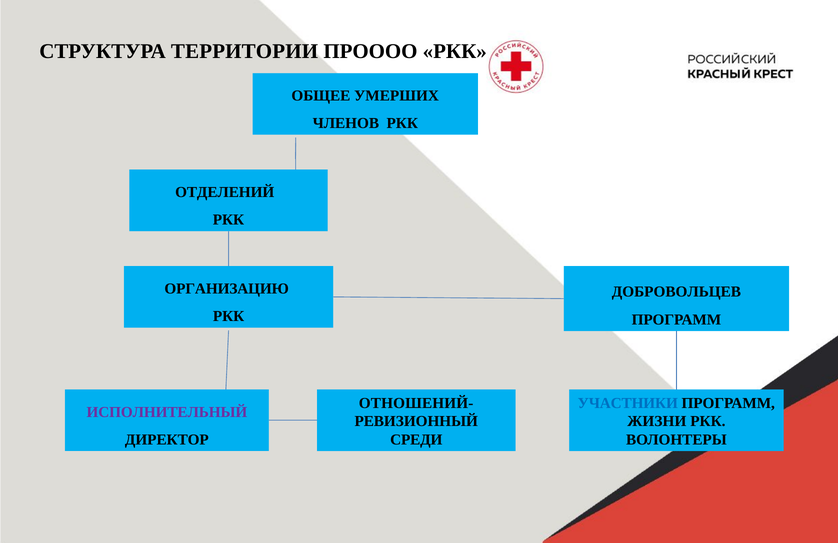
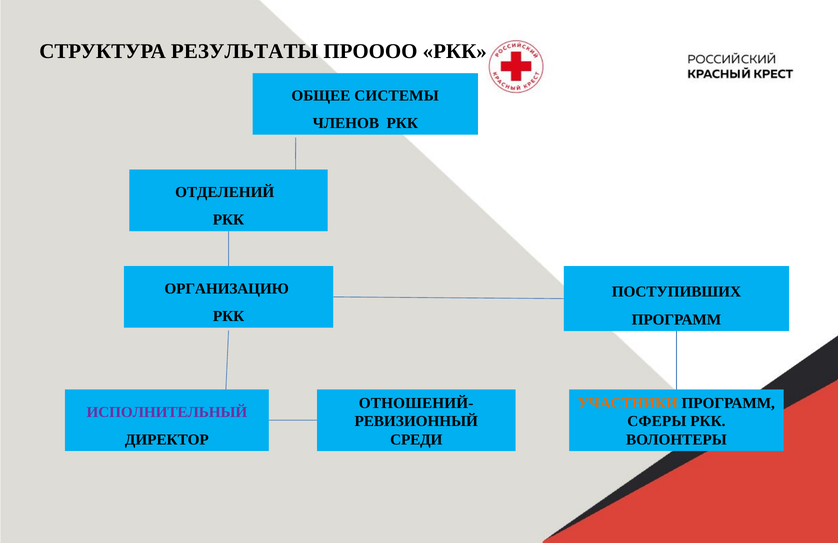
ТЕРРИТОРИИ: ТЕРРИТОРИИ -> РЕЗУЛЬТАТЫ
УМЕРШИХ: УМЕРШИХ -> СИСТЕМЫ
ДОБРОВОЛЬЦЕВ: ДОБРОВОЛЬЦЕВ -> ПОСТУПИВШИХ
УЧАСТНИКИ colour: blue -> orange
ЖИЗНИ: ЖИЗНИ -> СФЕРЫ
